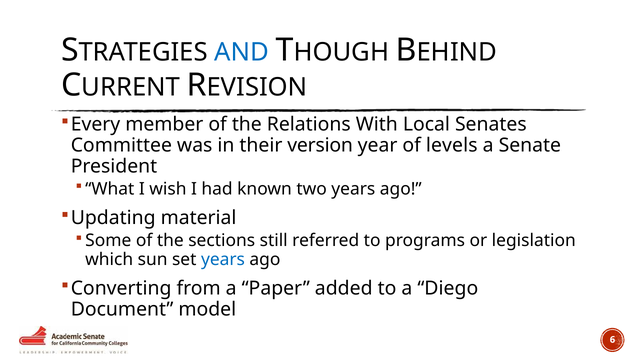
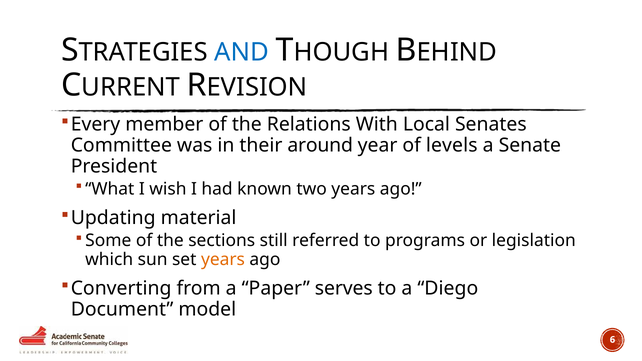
version: version -> around
years at (223, 259) colour: blue -> orange
added: added -> serves
